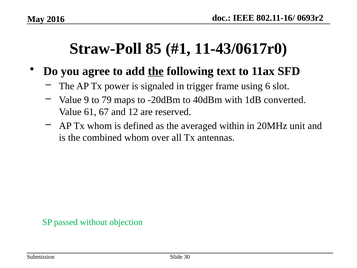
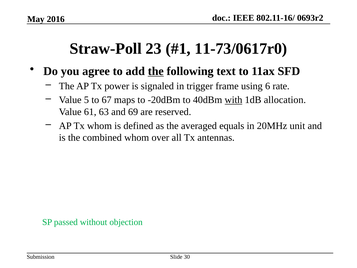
85: 85 -> 23
11-43/0617r0: 11-43/0617r0 -> 11-73/0617r0
slot: slot -> rate
9: 9 -> 5
79: 79 -> 67
with underline: none -> present
converted: converted -> allocation
67: 67 -> 63
12: 12 -> 69
within: within -> equals
